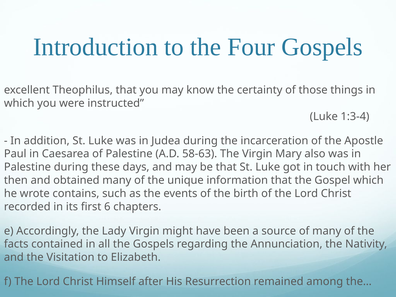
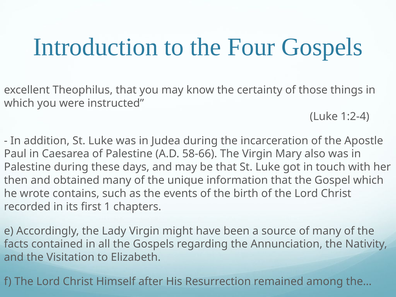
1:3-4: 1:3-4 -> 1:2-4
58-63: 58-63 -> 58-66
6: 6 -> 1
